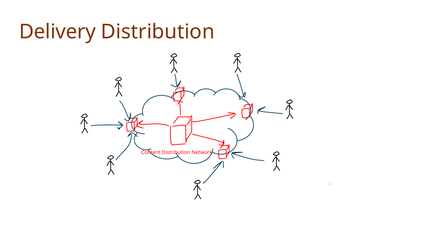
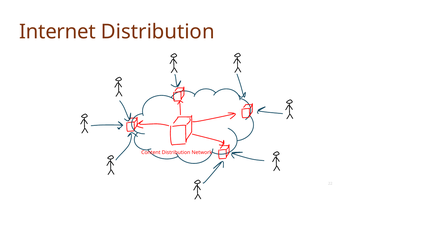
Delivery: Delivery -> Internet
